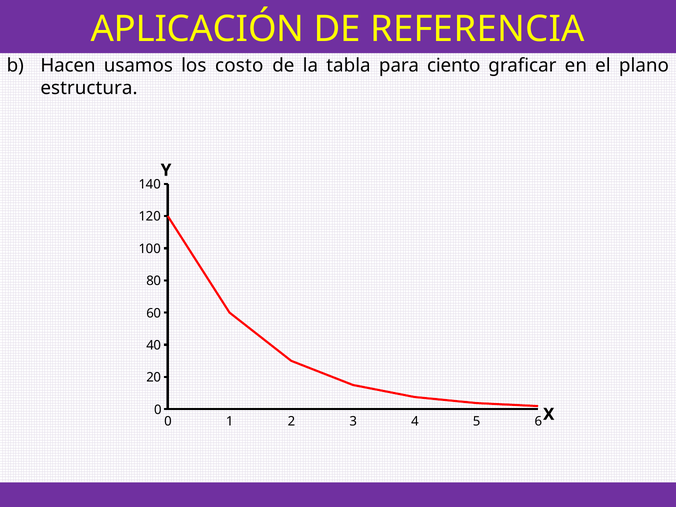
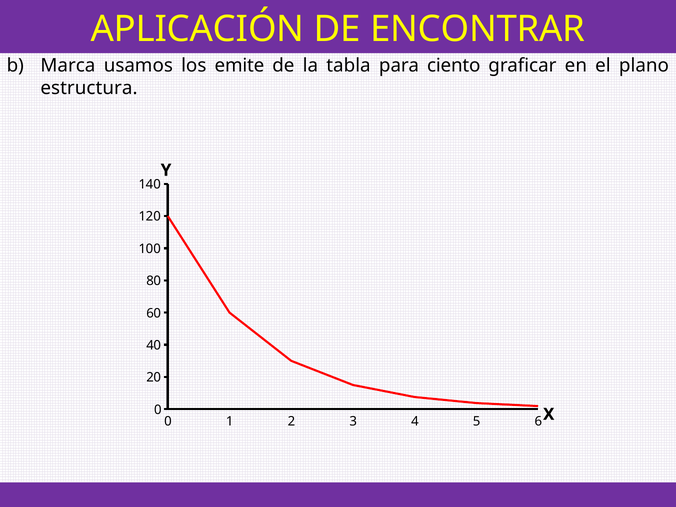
REFERENCIA: REFERENCIA -> ENCONTRAR
Hacen: Hacen -> Marca
costo: costo -> emite
